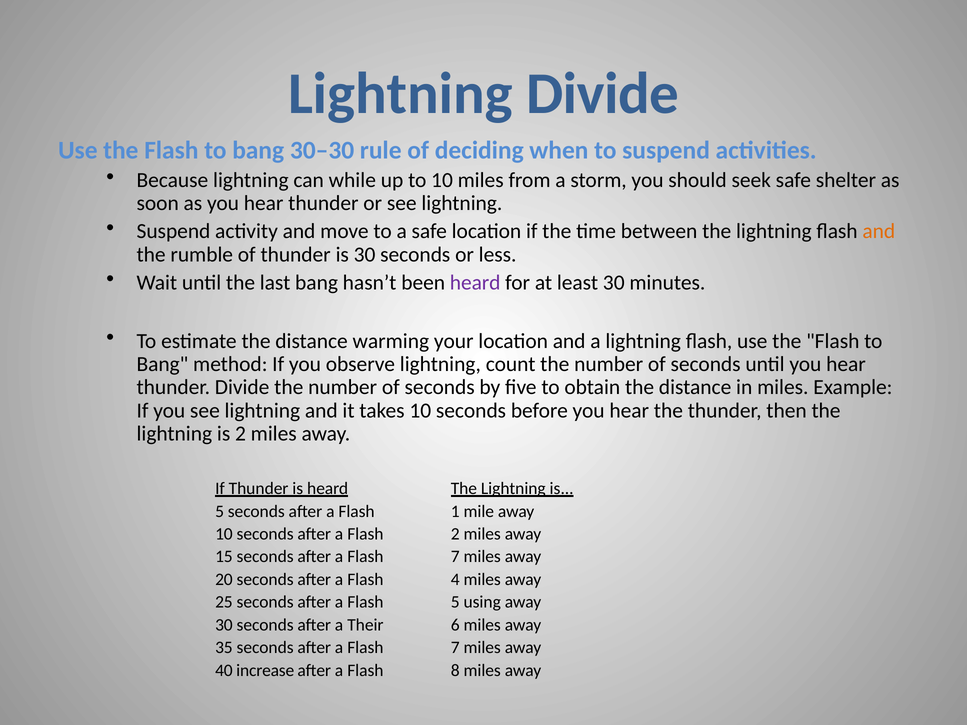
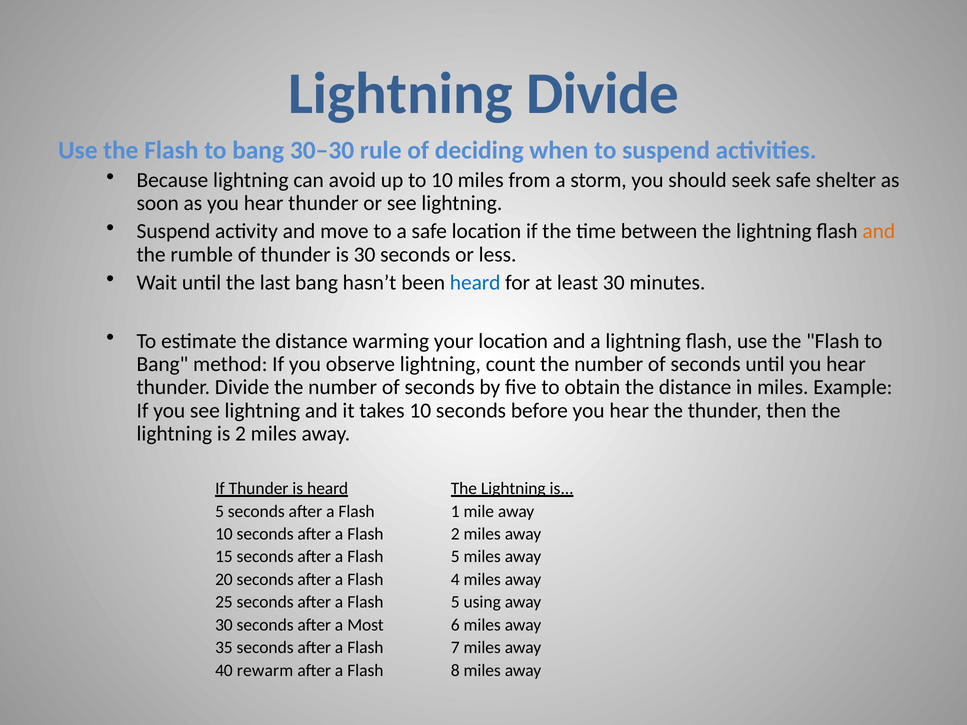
while: while -> avoid
heard at (475, 283) colour: purple -> blue
7 at (455, 557): 7 -> 5
Their: Their -> Most
increase: increase -> rewarm
